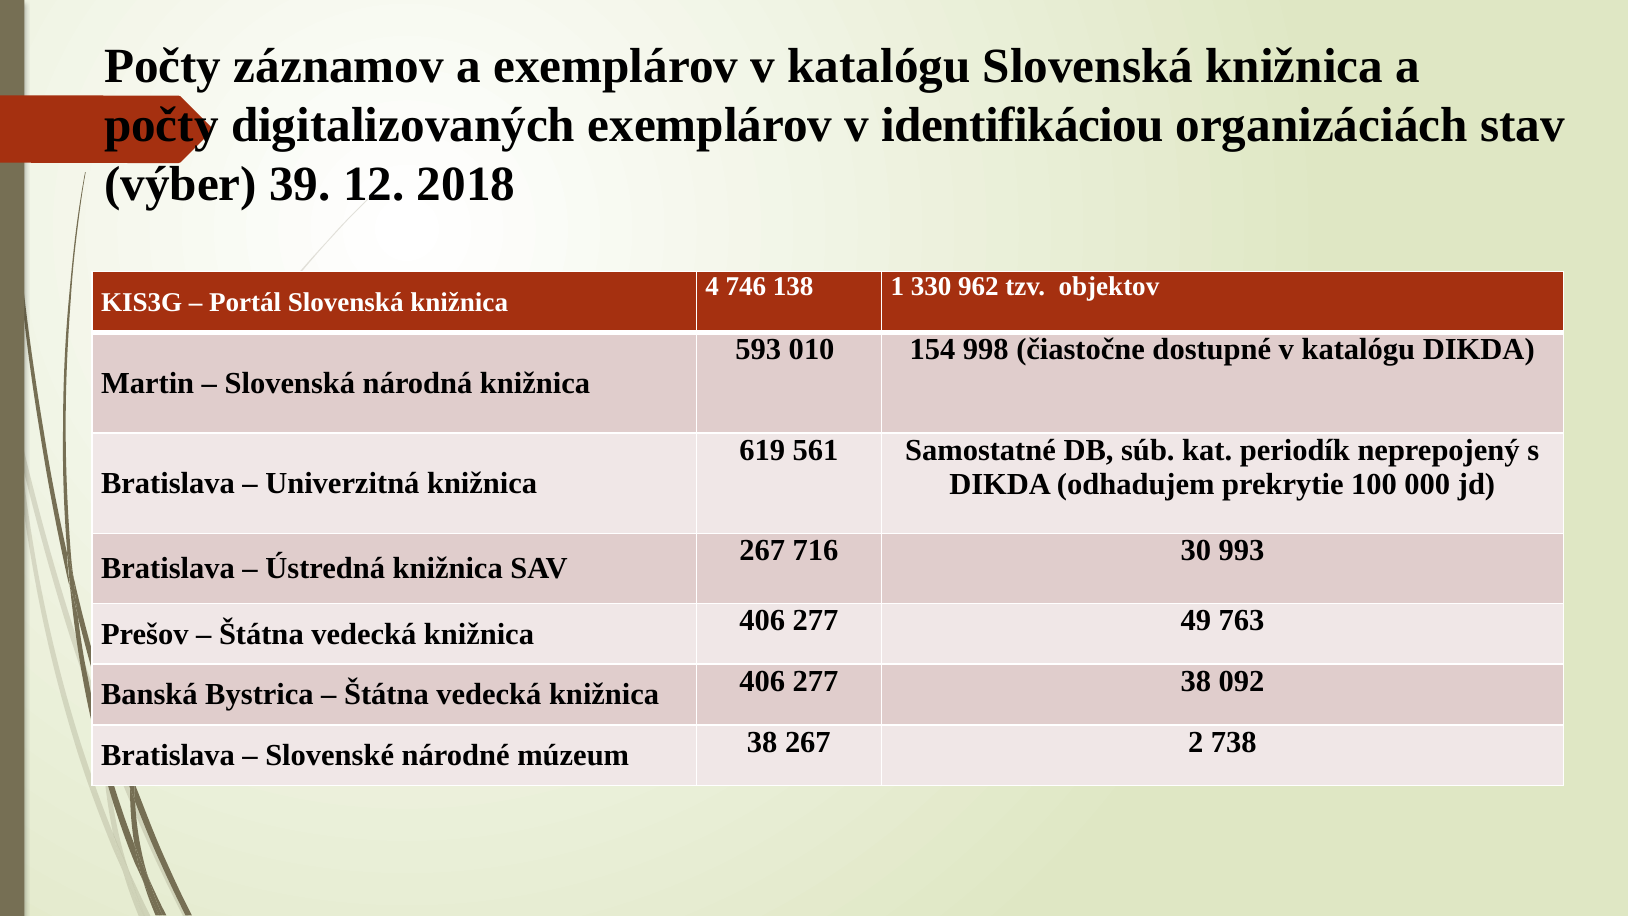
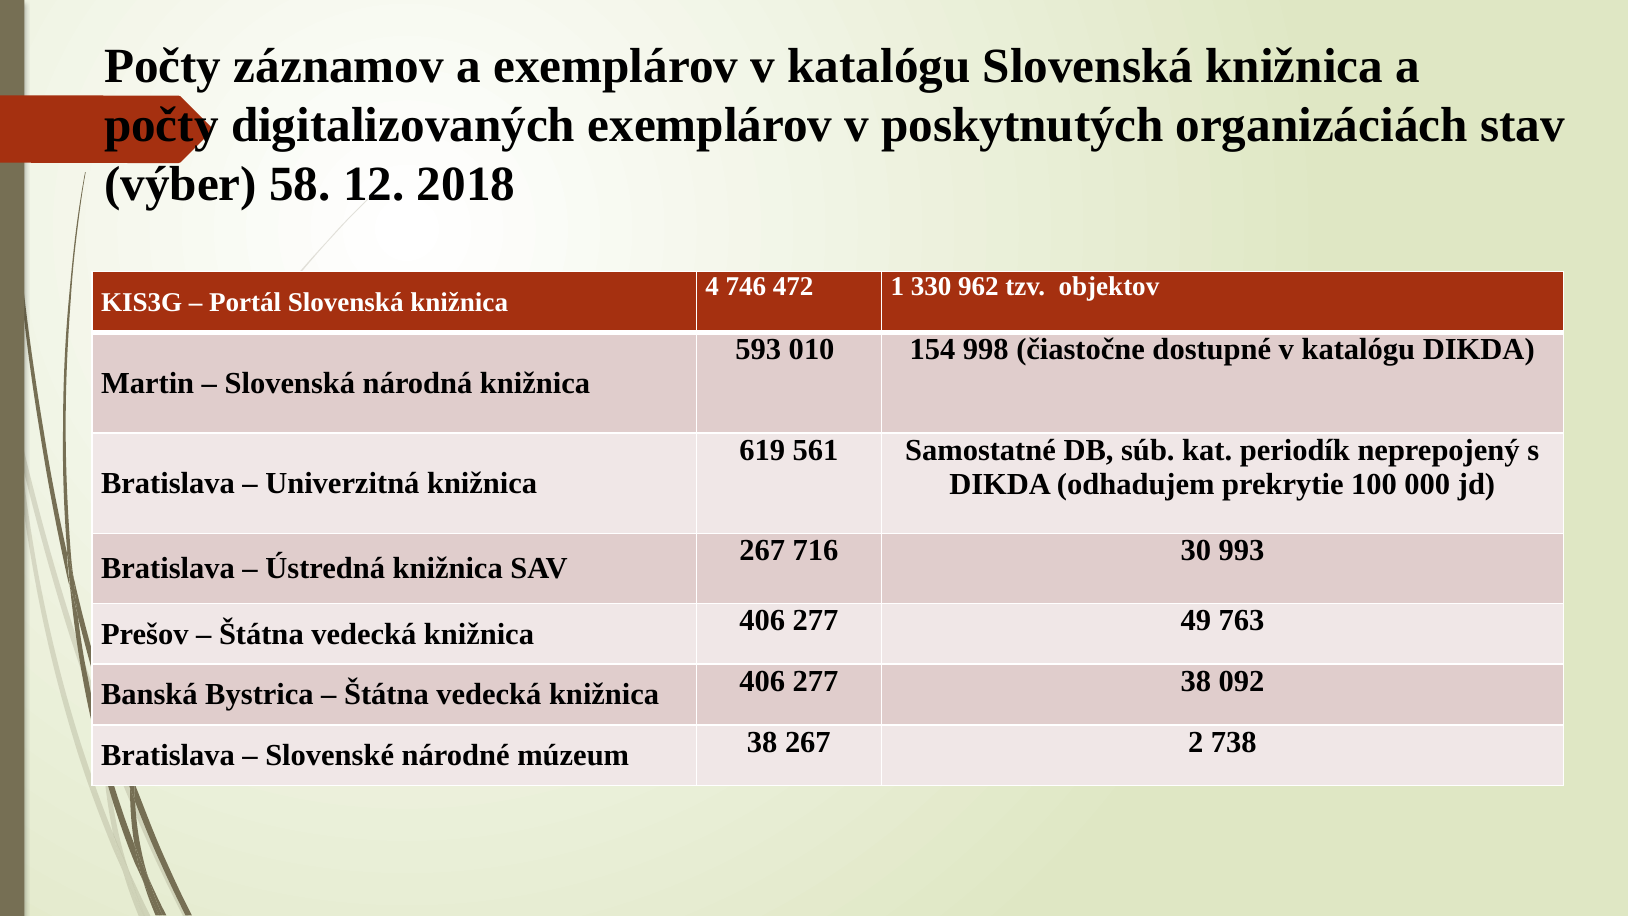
identifikáciou: identifikáciou -> poskytnutých
39: 39 -> 58
138: 138 -> 472
